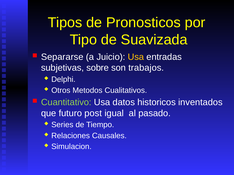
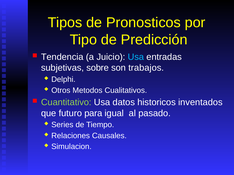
Suavizada: Suavizada -> Predicción
Separarse: Separarse -> Tendencia
Usa at (136, 57) colour: yellow -> light blue
post: post -> para
